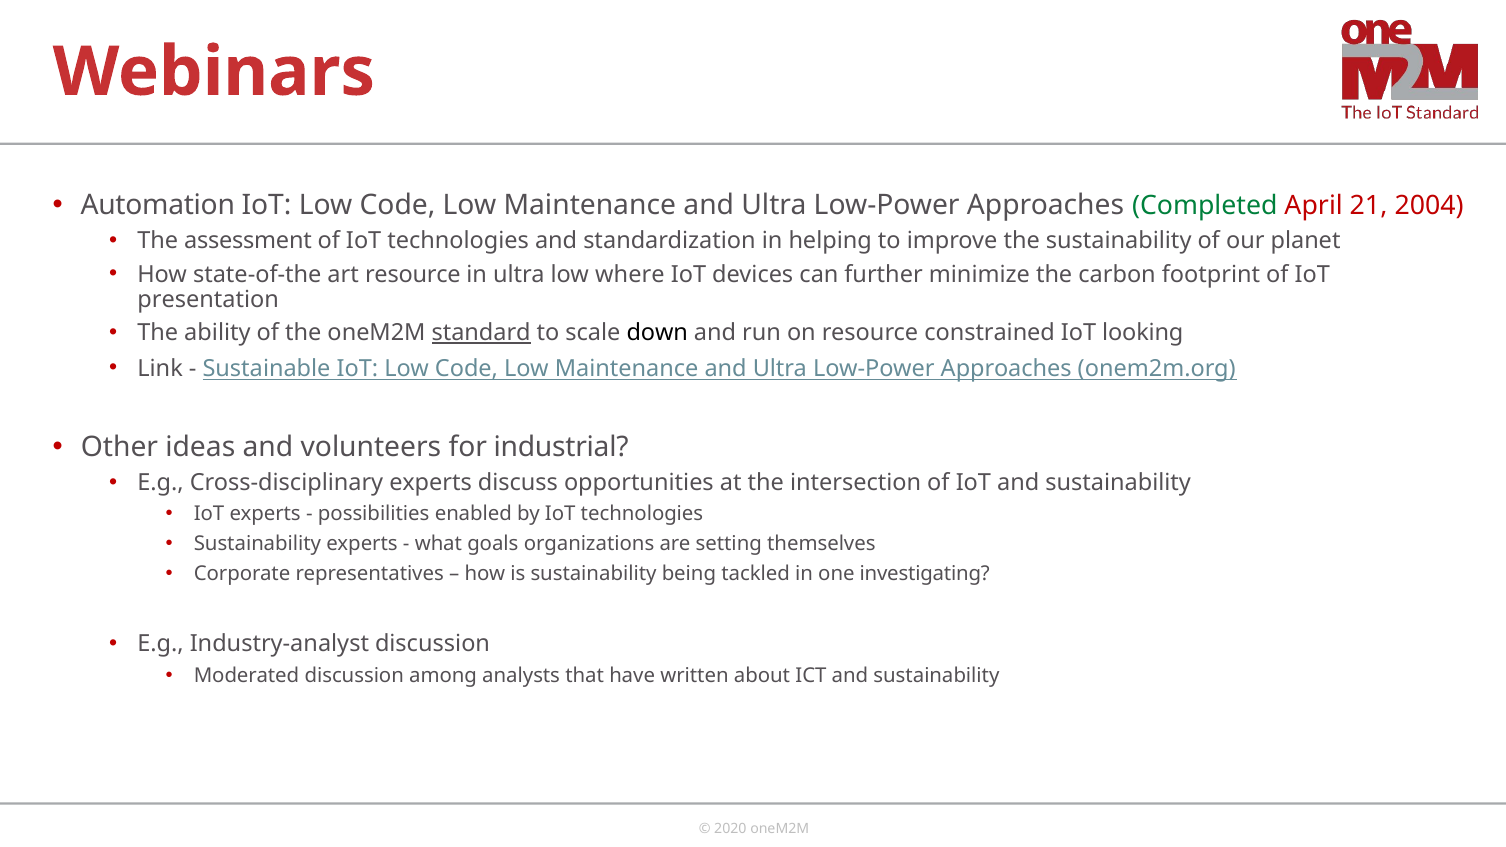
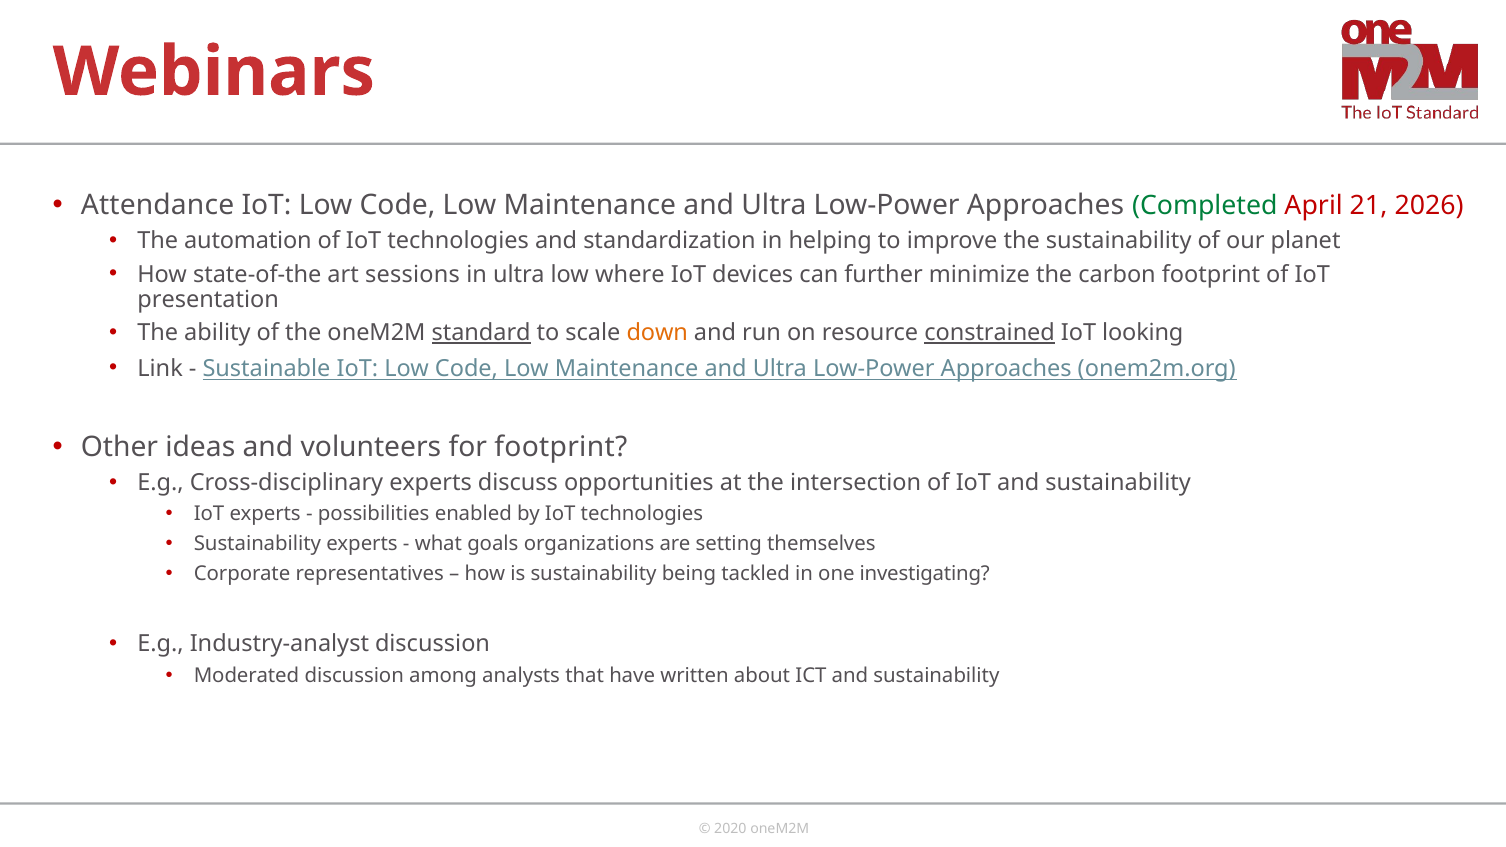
Automation: Automation -> Attendance
2004: 2004 -> 2026
assessment: assessment -> automation
art resource: resource -> sessions
down colour: black -> orange
constrained underline: none -> present
for industrial: industrial -> footprint
